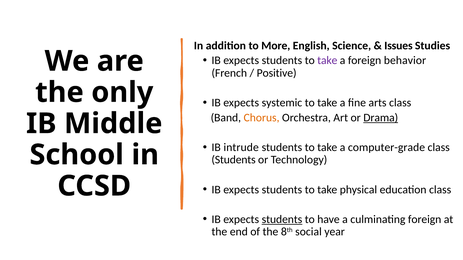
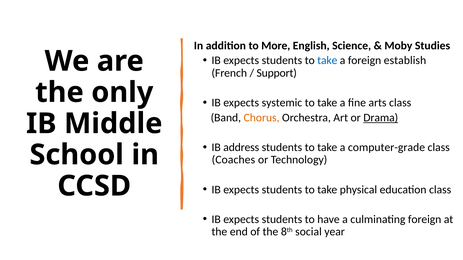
Issues: Issues -> Moby
take at (327, 61) colour: purple -> blue
behavior: behavior -> establish
Positive: Positive -> Support
intrude: intrude -> address
Students at (234, 160): Students -> Coaches
students at (282, 220) underline: present -> none
